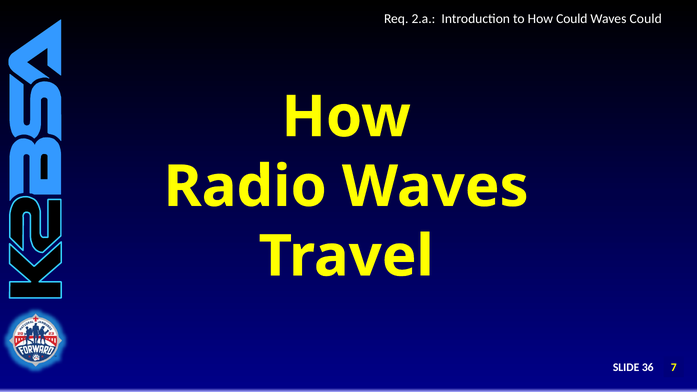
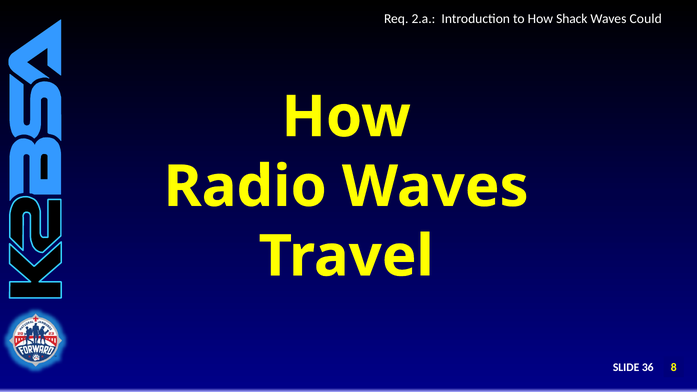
How Could: Could -> Shack
7: 7 -> 8
